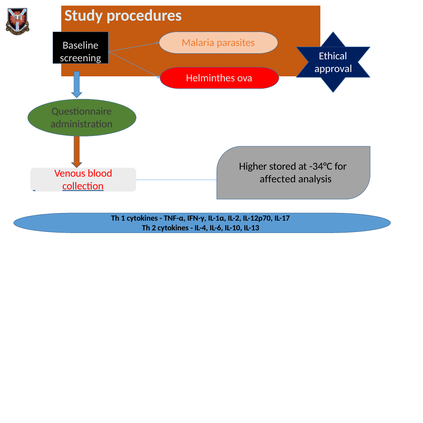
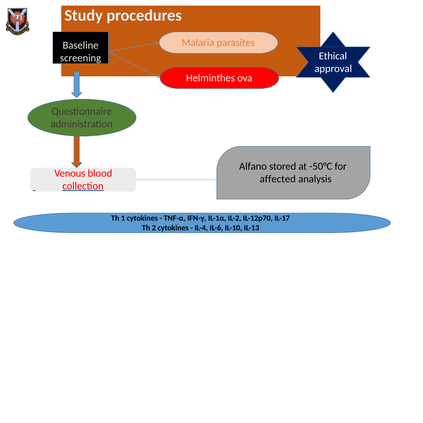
Higher: Higher -> Alfano
-34°C: -34°C -> -50°C
